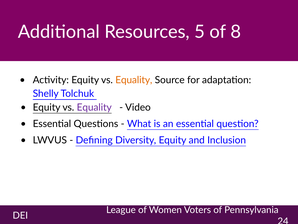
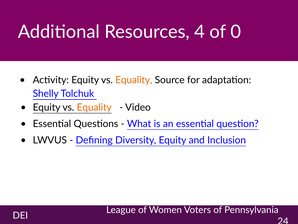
5: 5 -> 4
8: 8 -> 0
Equality at (94, 107) colour: purple -> orange
